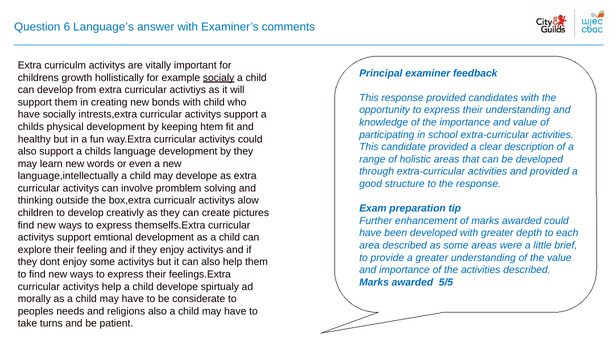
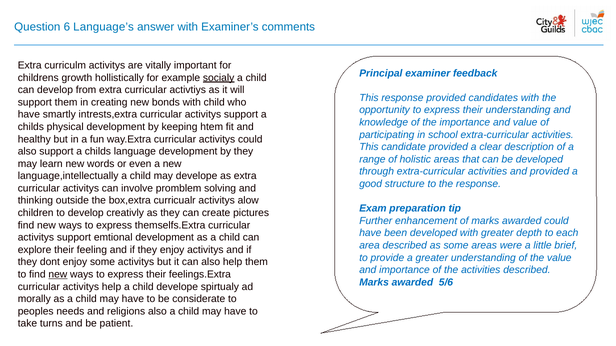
socially: socially -> smartly
new at (58, 275) underline: none -> present
5/5: 5/5 -> 5/6
